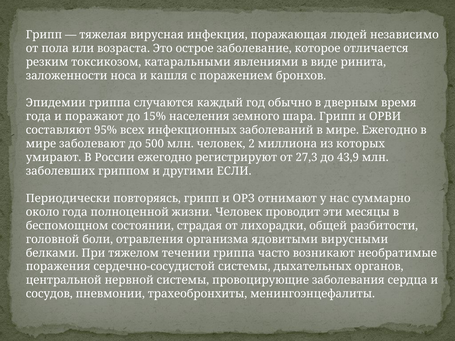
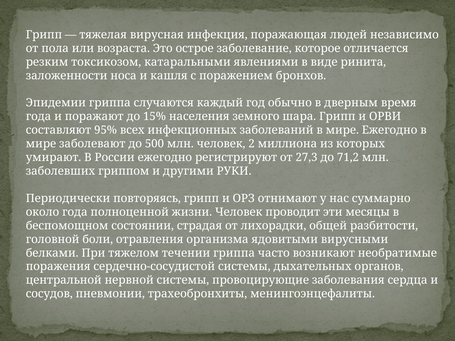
43,9: 43,9 -> 71,2
ЕСЛИ: ЕСЛИ -> РУКИ
